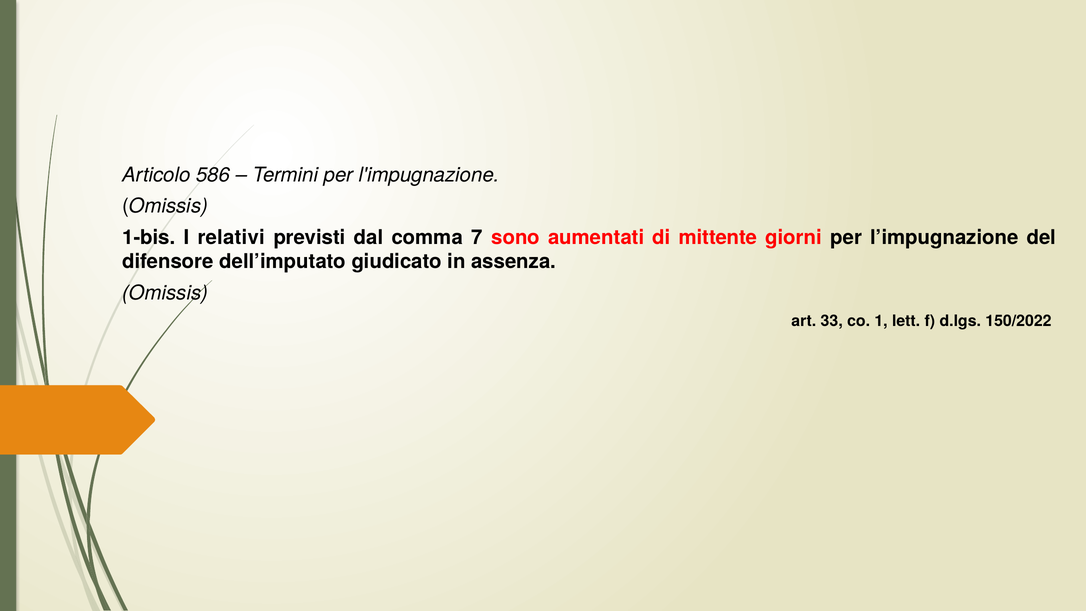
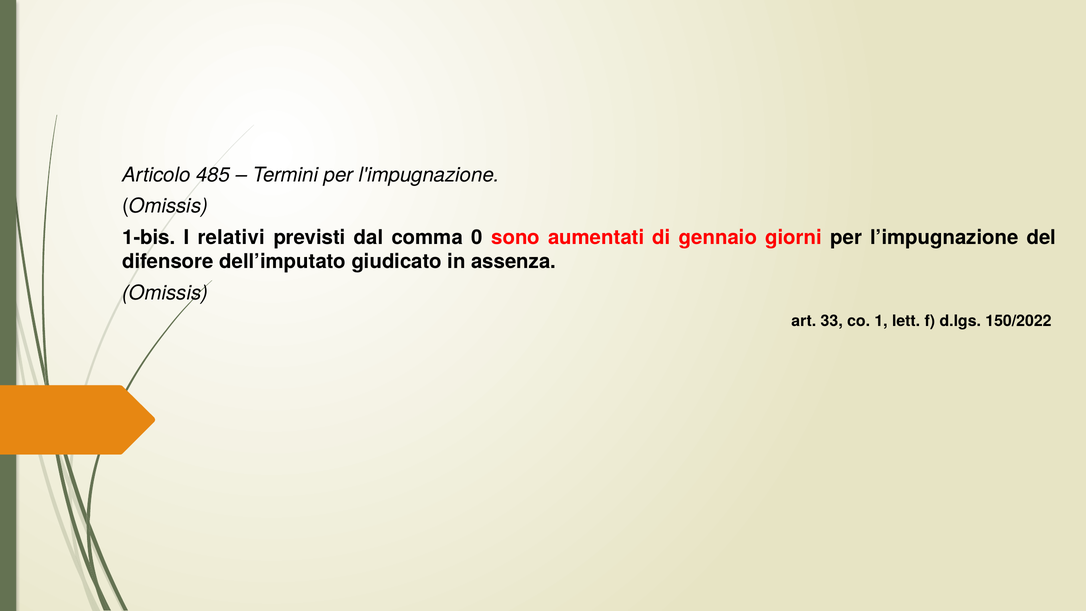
586: 586 -> 485
7: 7 -> 0
mittente: mittente -> gennaio
